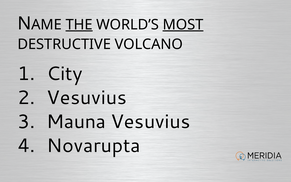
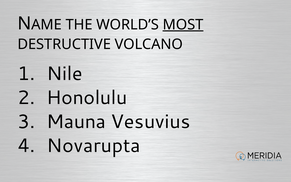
THE underline: present -> none
City: City -> Nile
Vesuvius at (87, 98): Vesuvius -> Honolulu
